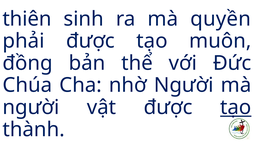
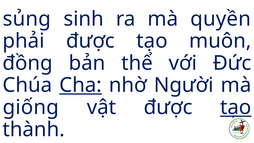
thiên: thiên -> sủng
Cha underline: none -> present
người at (31, 107): người -> giống
